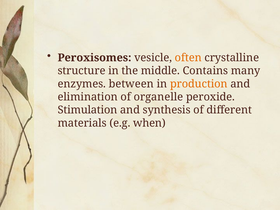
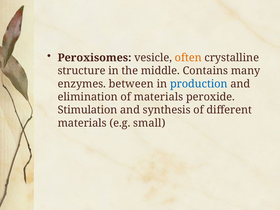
production colour: orange -> blue
of organelle: organelle -> materials
when: when -> small
